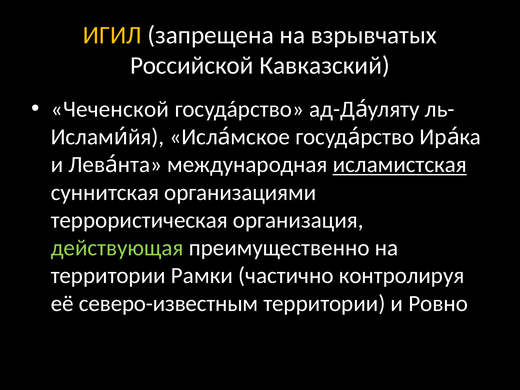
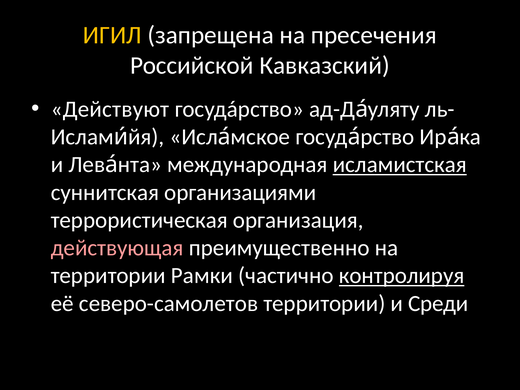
взрывчатых: взрывчатых -> пресечения
Чеченской: Чеченской -> Действуют
действующая colour: light green -> pink
контролируя underline: none -> present
северо-известным: северо-известным -> северо-самолетов
Ровно: Ровно -> Среди
